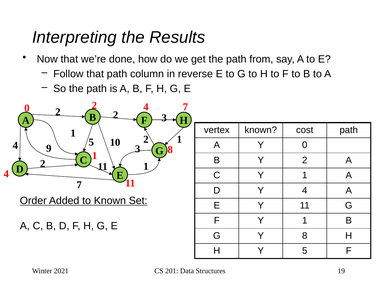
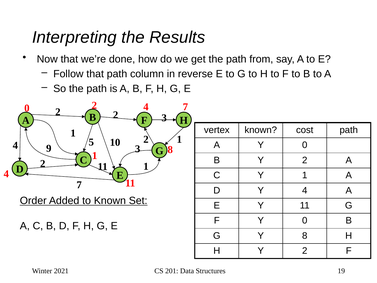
F Y 1: 1 -> 0
H Y 5: 5 -> 2
